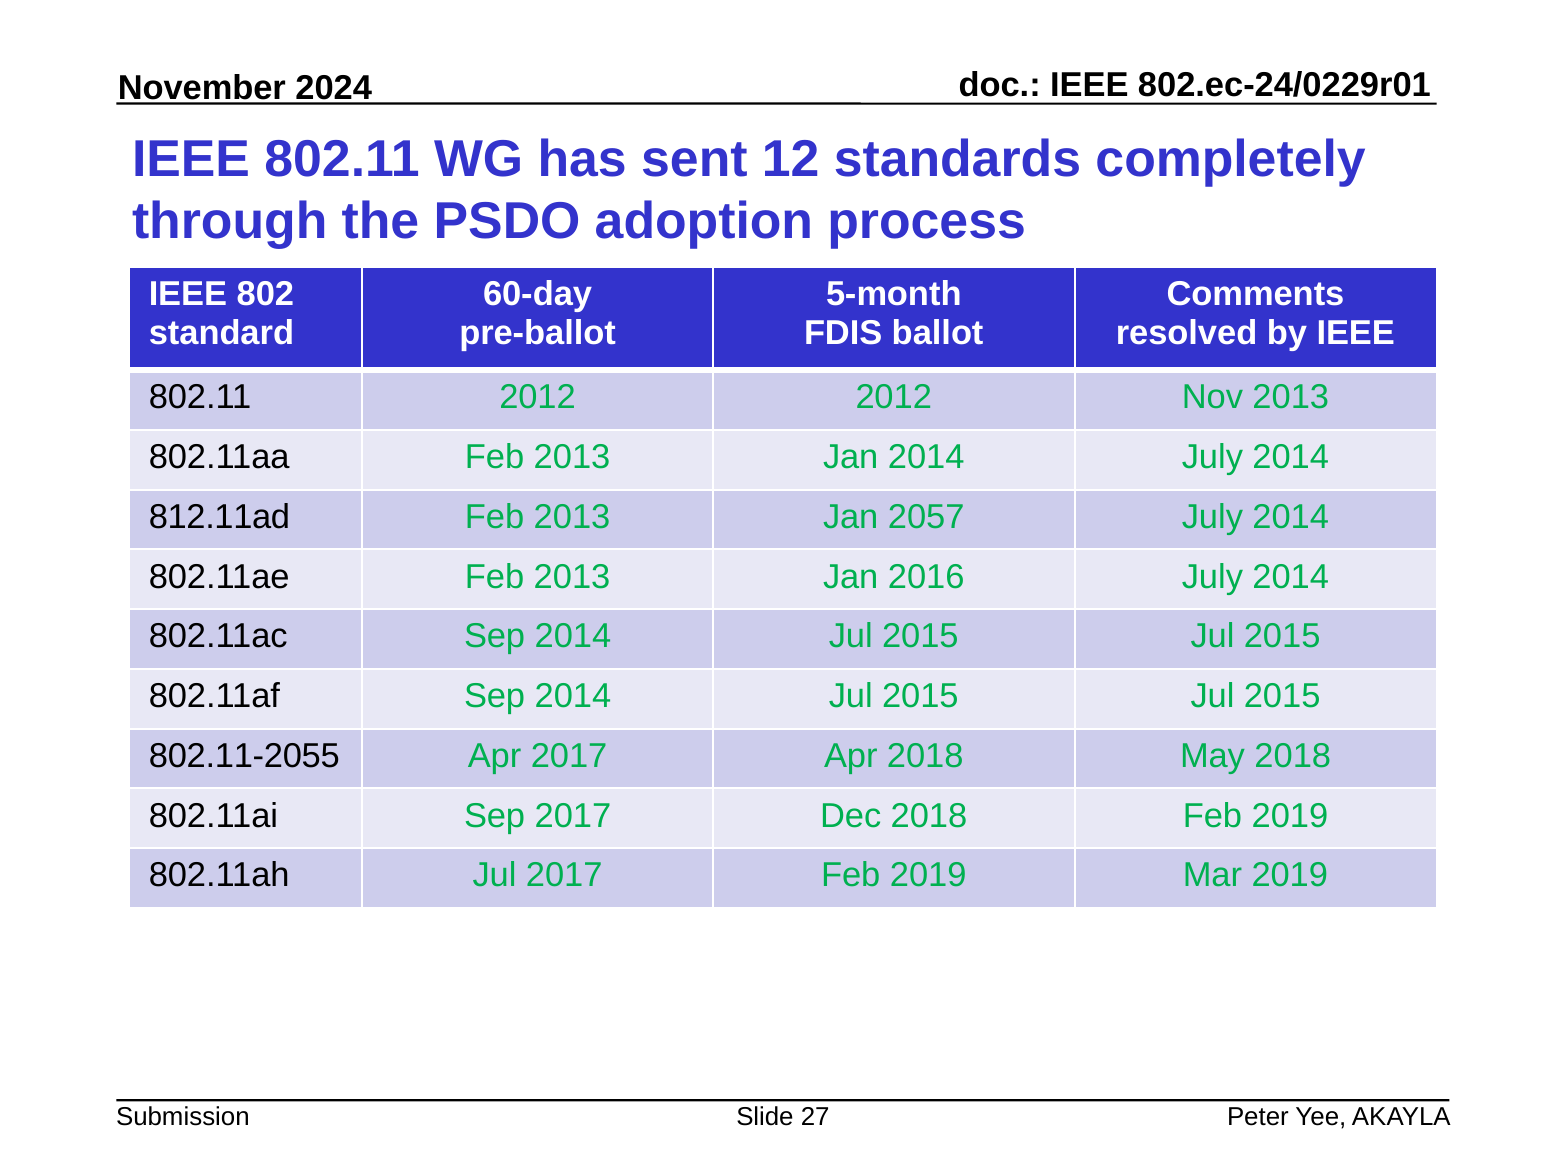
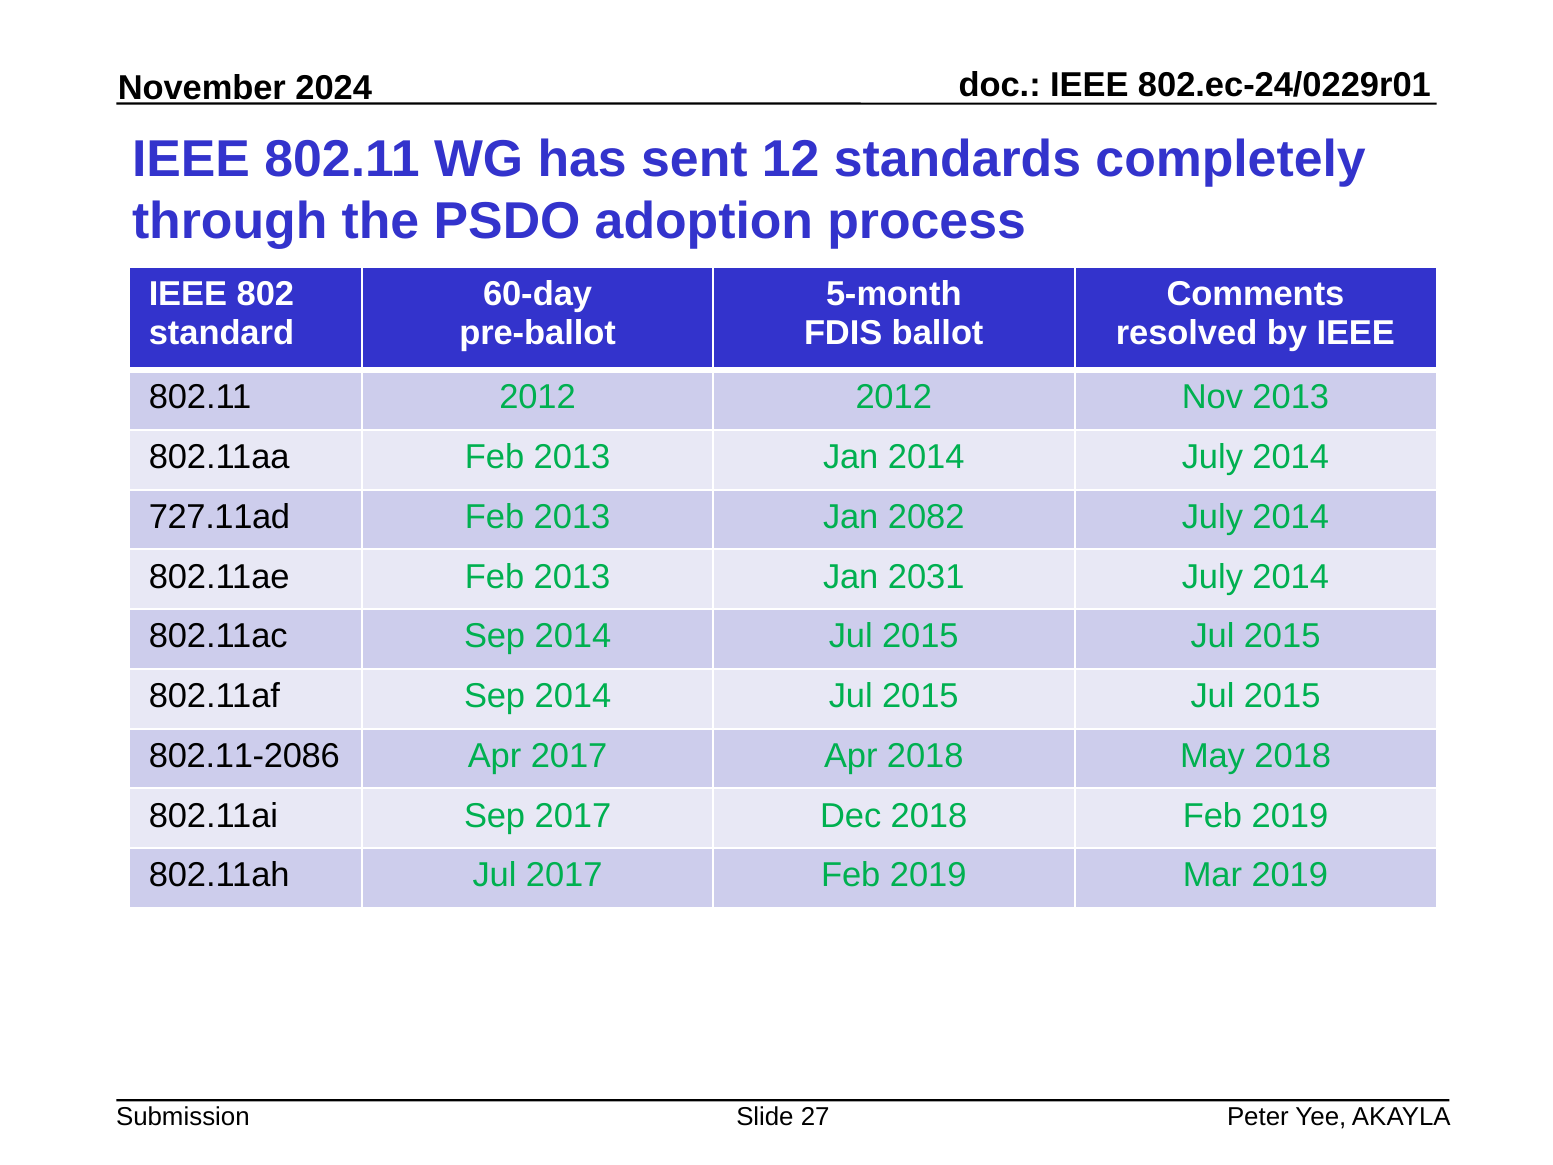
812.11ad: 812.11ad -> 727.11ad
2057: 2057 -> 2082
2016: 2016 -> 2031
802.11-2055: 802.11-2055 -> 802.11-2086
